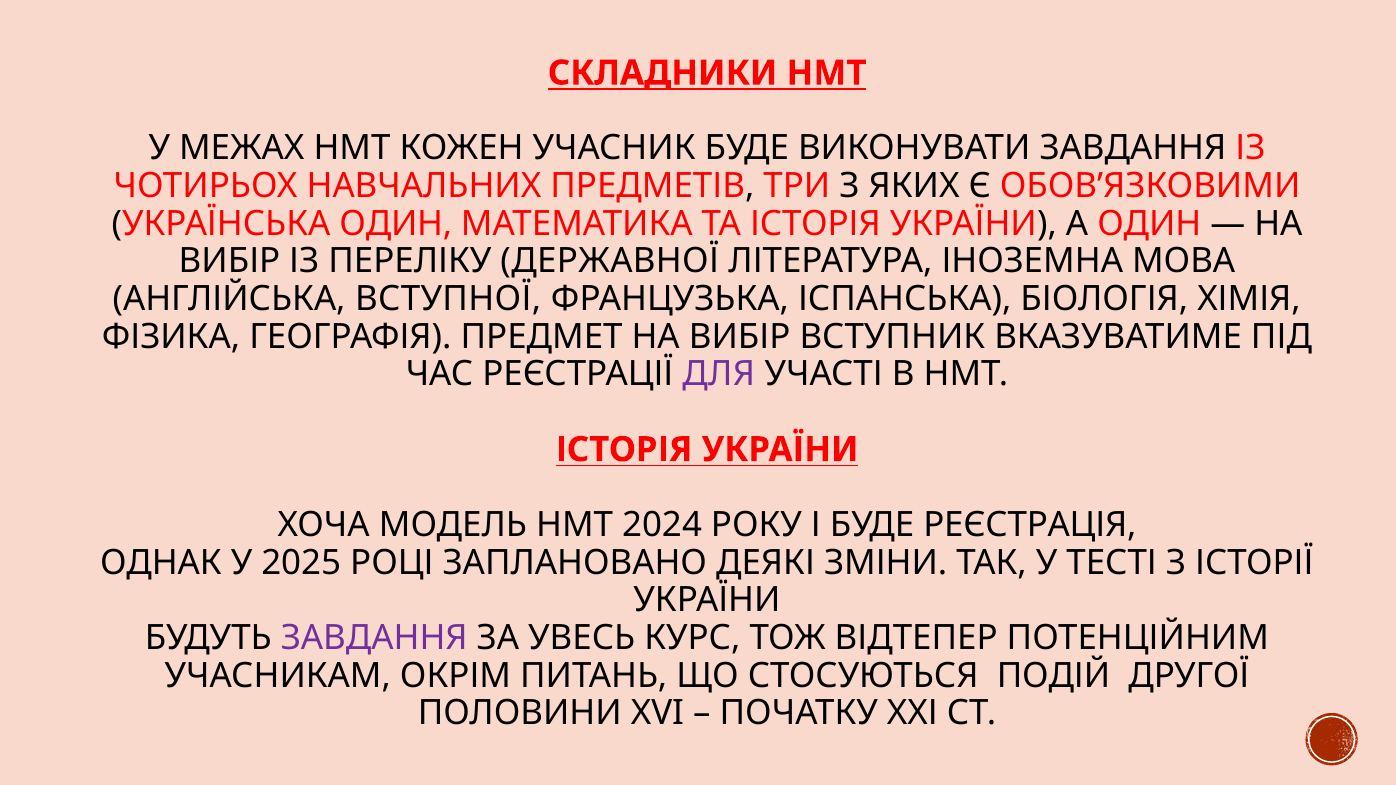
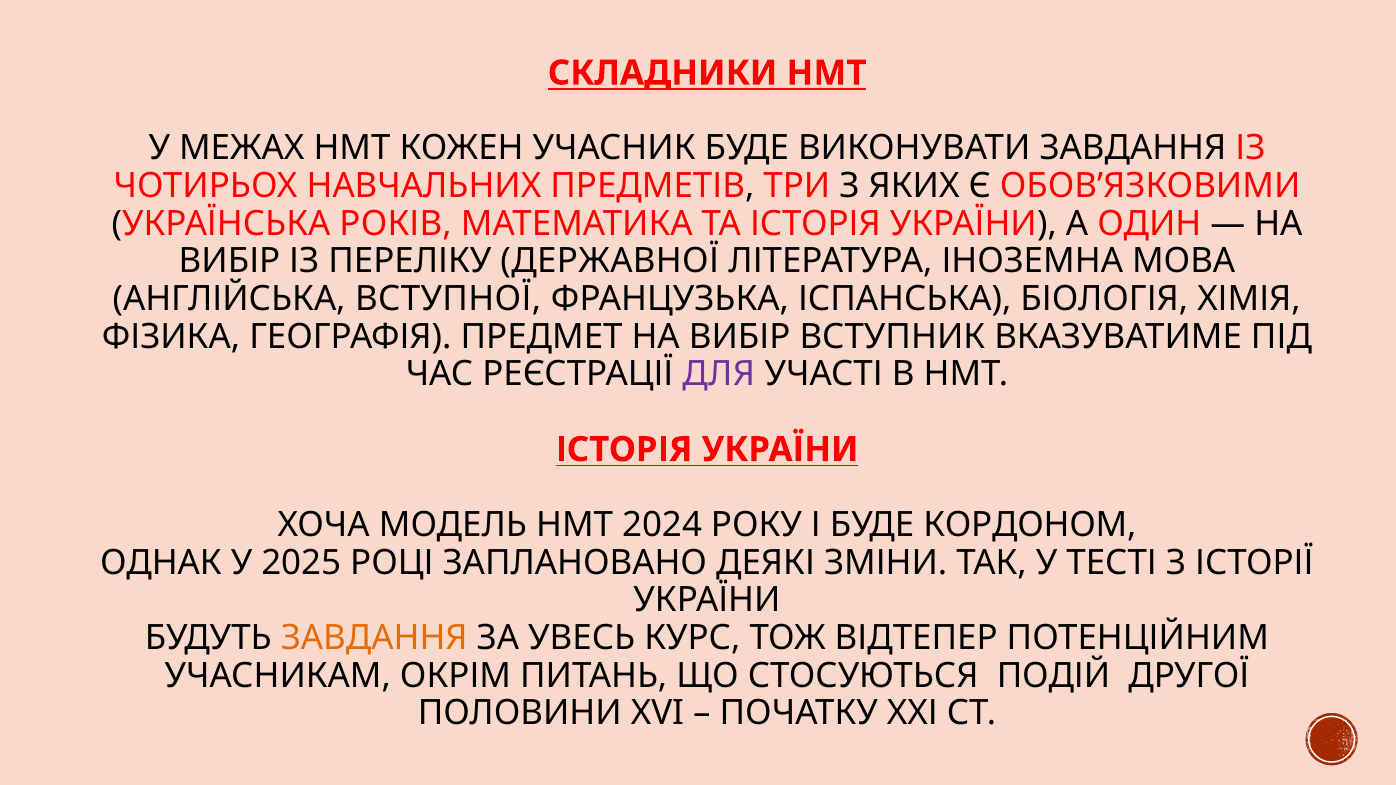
УКРАЇНСЬКА ОДИН: ОДИН -> РОКІВ
РЕЄСТРАЦІЯ: РЕЄСТРАЦІЯ -> КОРДОНОМ
ЗАВДАННЯ at (374, 638) colour: purple -> orange
